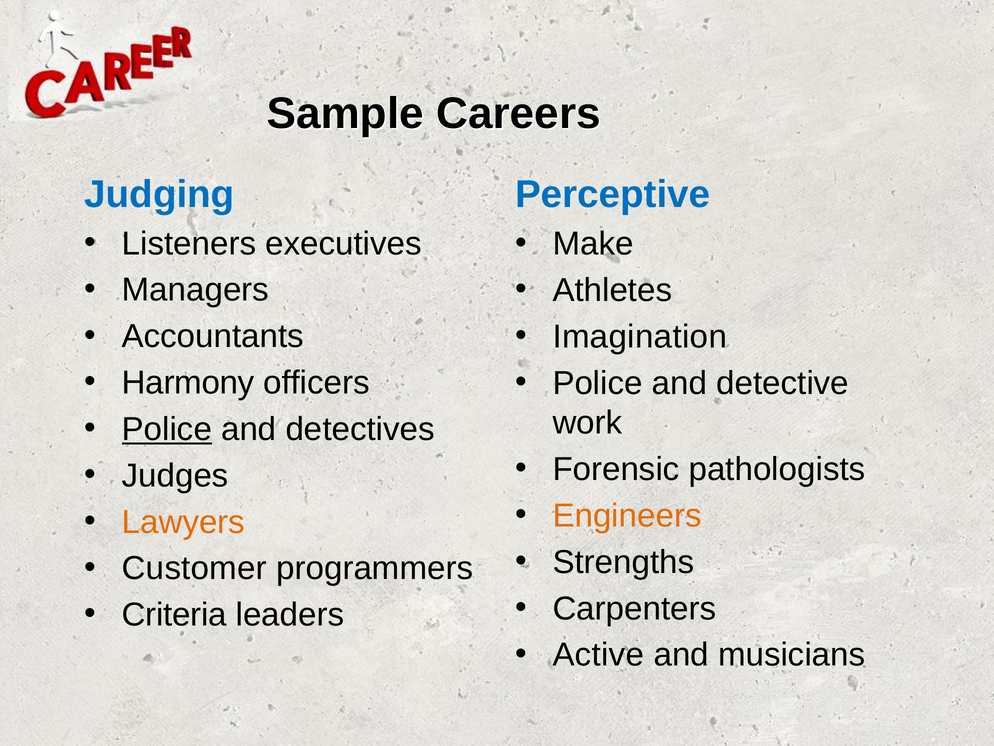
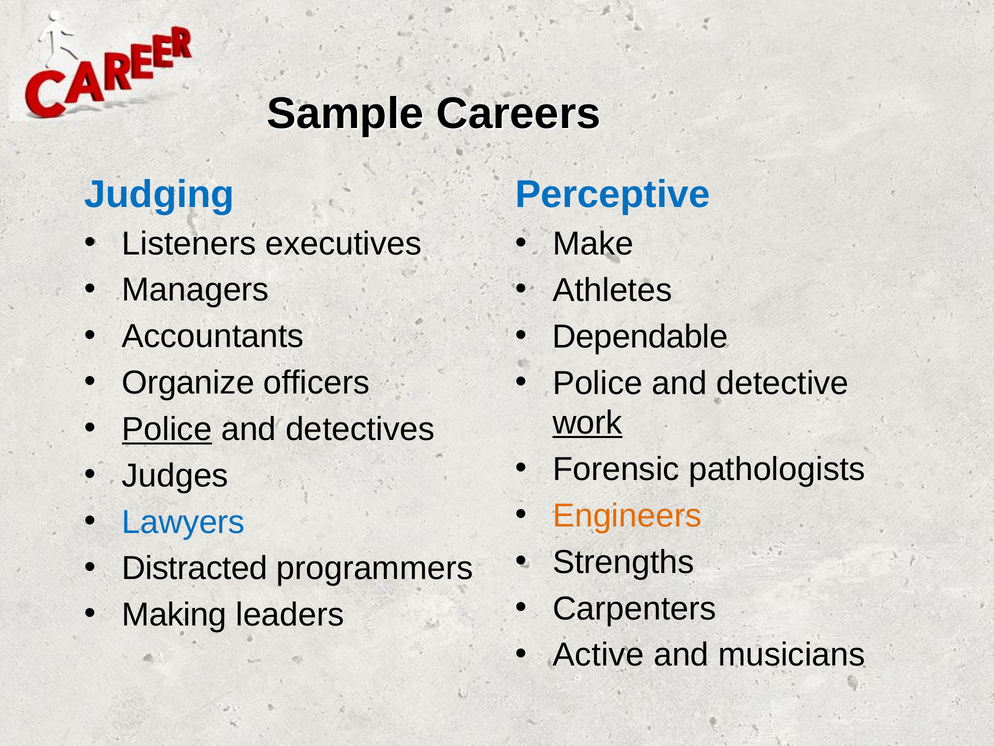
Imagination: Imagination -> Dependable
Harmony: Harmony -> Organize
work underline: none -> present
Lawyers colour: orange -> blue
Customer: Customer -> Distracted
Criteria: Criteria -> Making
